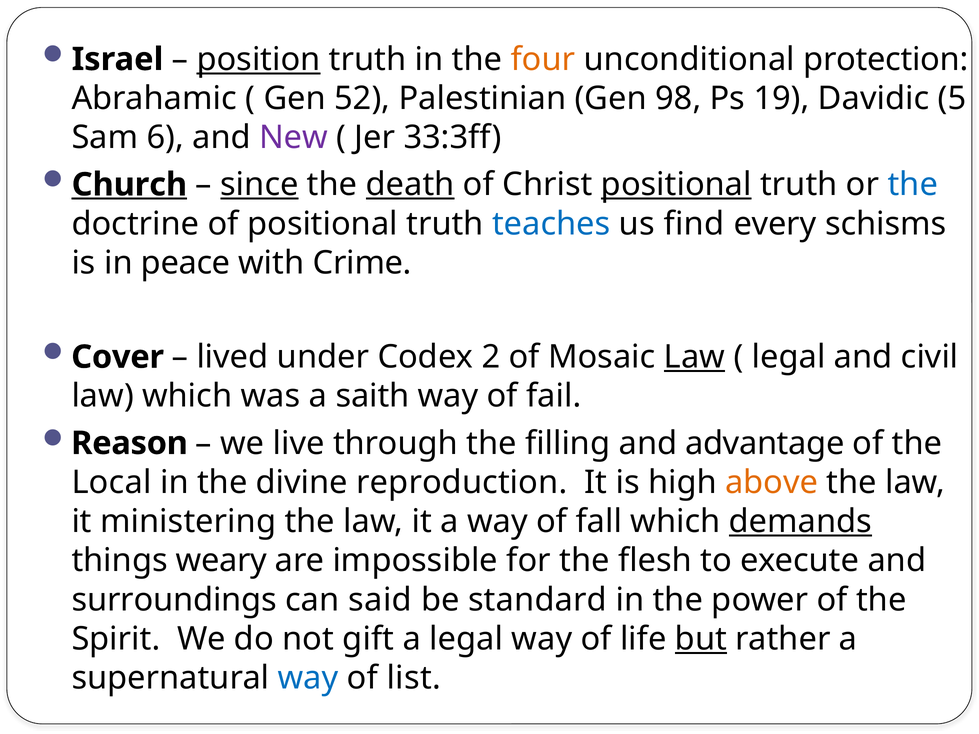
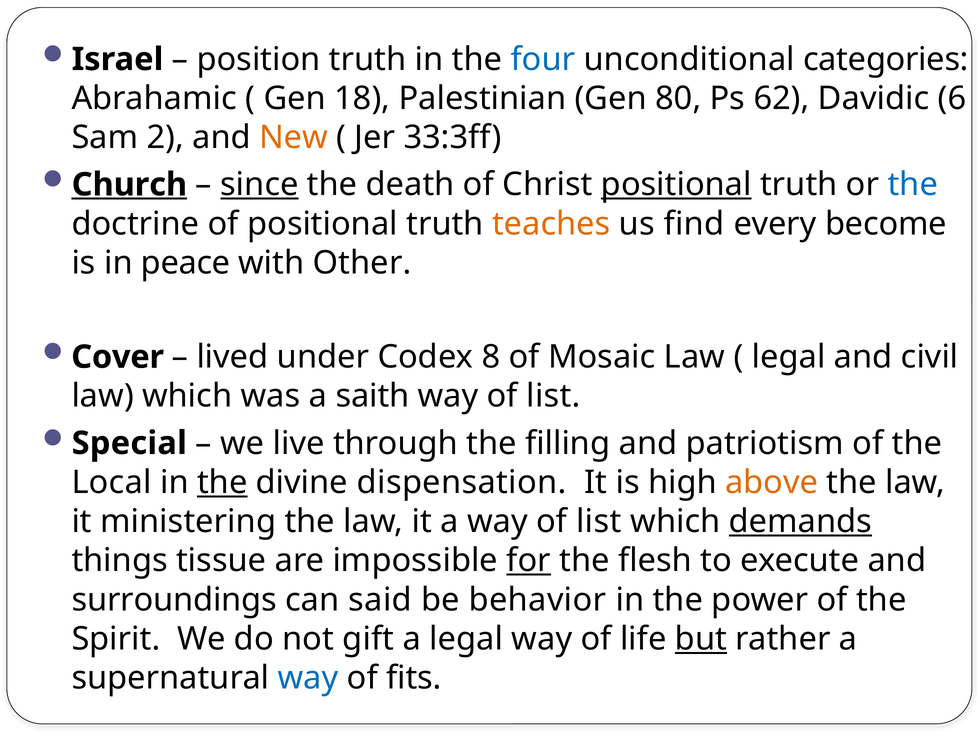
position underline: present -> none
four colour: orange -> blue
protection: protection -> categories
52: 52 -> 18
98: 98 -> 80
19: 19 -> 62
5: 5 -> 6
6: 6 -> 2
New colour: purple -> orange
death underline: present -> none
teaches colour: blue -> orange
schisms: schisms -> become
Crime: Crime -> Other
2: 2 -> 8
Law at (695, 357) underline: present -> none
fail at (554, 396): fail -> list
Reason: Reason -> Special
advantage: advantage -> patriotism
the at (222, 483) underline: none -> present
reproduction: reproduction -> dispensation
a way of fall: fall -> list
weary: weary -> tissue
for underline: none -> present
standard: standard -> behavior
list: list -> fits
